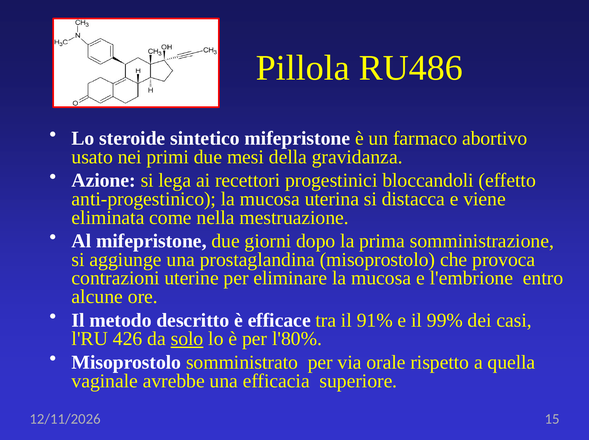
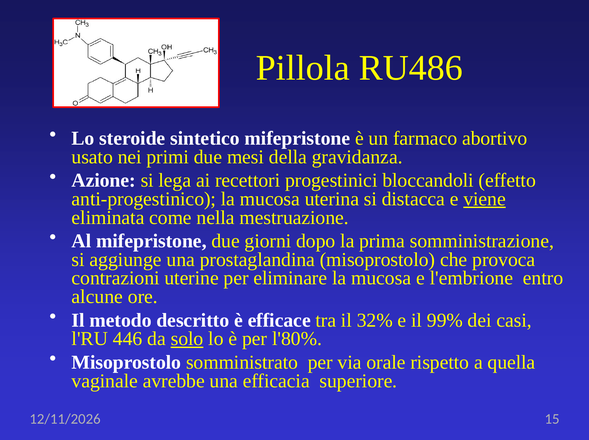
viene underline: none -> present
91%: 91% -> 32%
426: 426 -> 446
